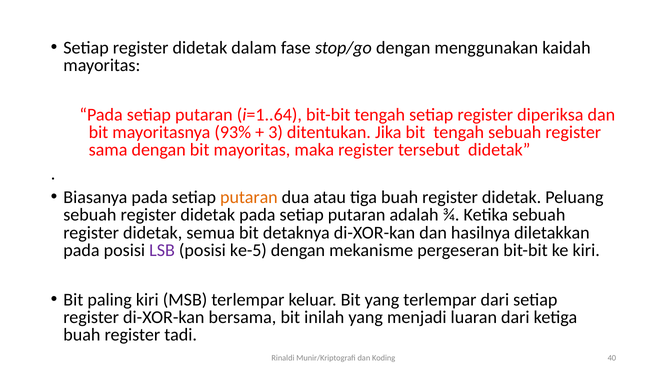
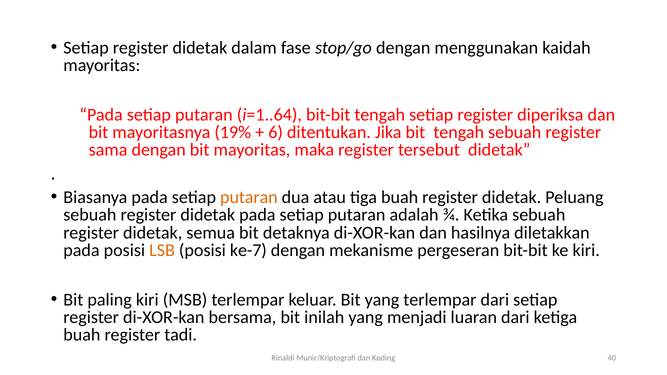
93%: 93% -> 19%
3: 3 -> 6
LSB colour: purple -> orange
ke-5: ke-5 -> ke-7
